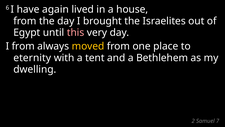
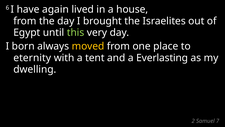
this colour: pink -> light green
I from: from -> born
Bethlehem: Bethlehem -> Everlasting
